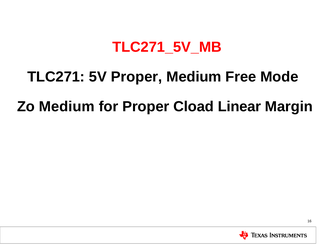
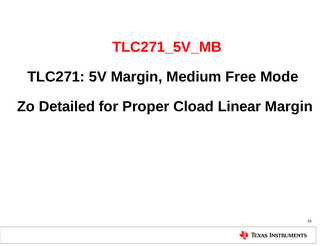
5V Proper: Proper -> Margin
Zo Medium: Medium -> Detailed
